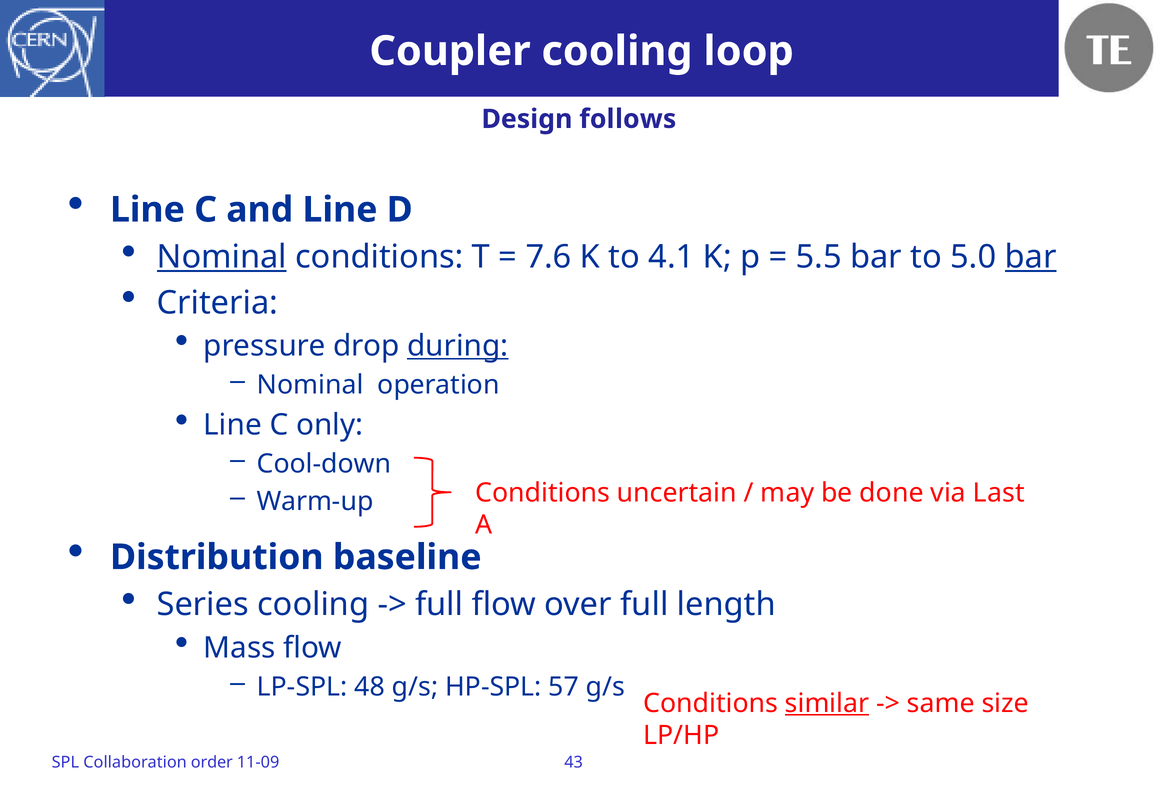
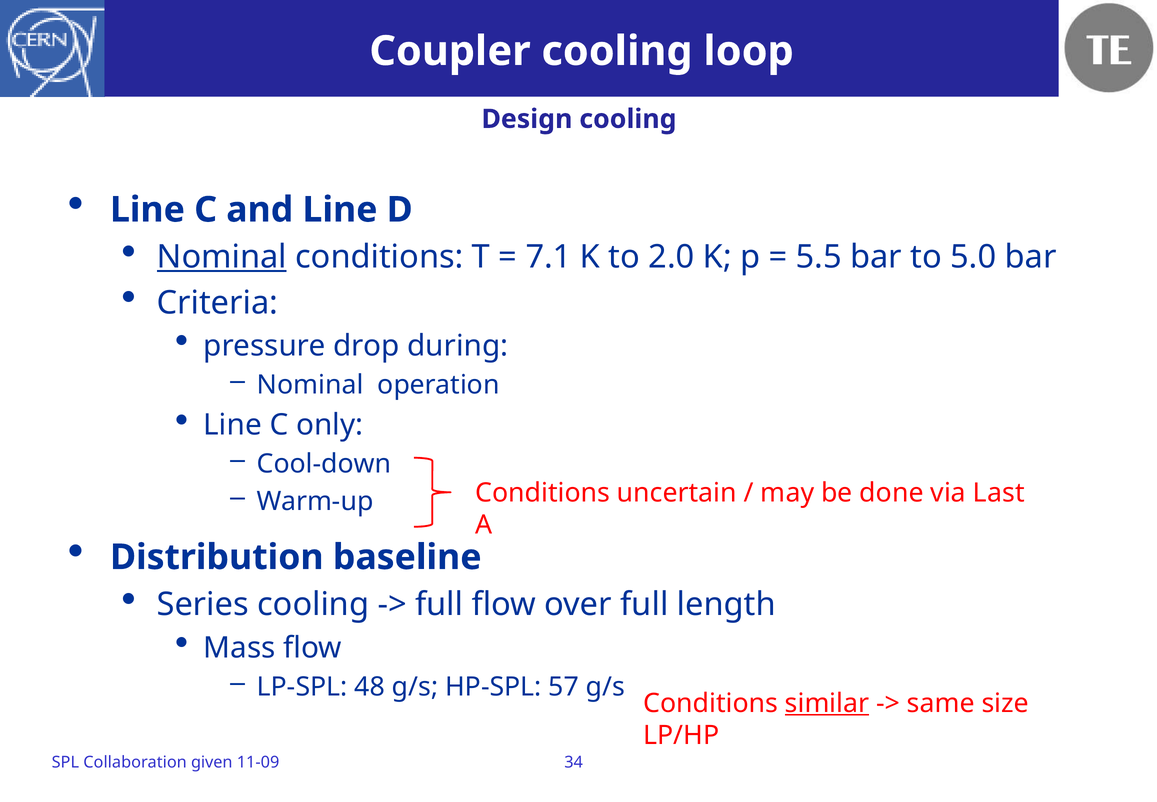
Design follows: follows -> cooling
7.6: 7.6 -> 7.1
4.1: 4.1 -> 2.0
bar at (1031, 257) underline: present -> none
during underline: present -> none
order: order -> given
43: 43 -> 34
